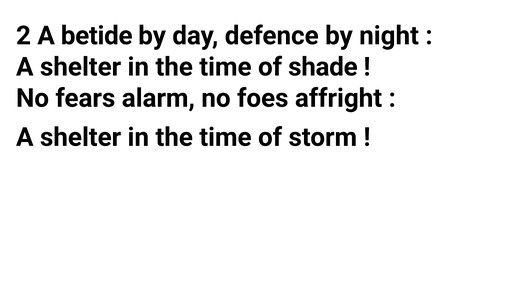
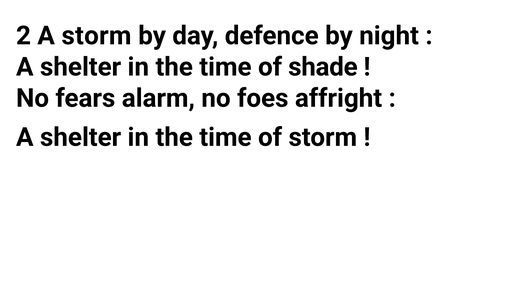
A betide: betide -> storm
